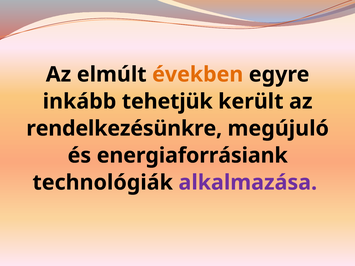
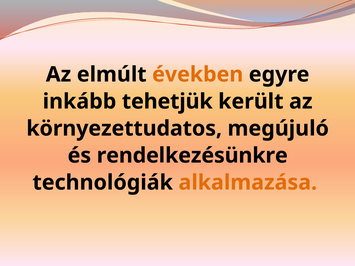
rendelkezésünkre: rendelkezésünkre -> környezettudatos
energiaforrásiank: energiaforrásiank -> rendelkezésünkre
alkalmazása colour: purple -> orange
